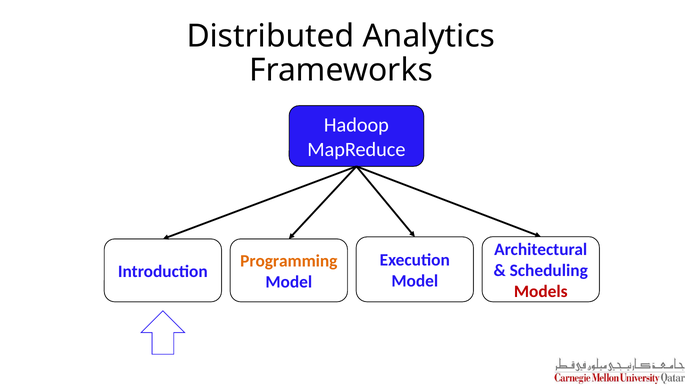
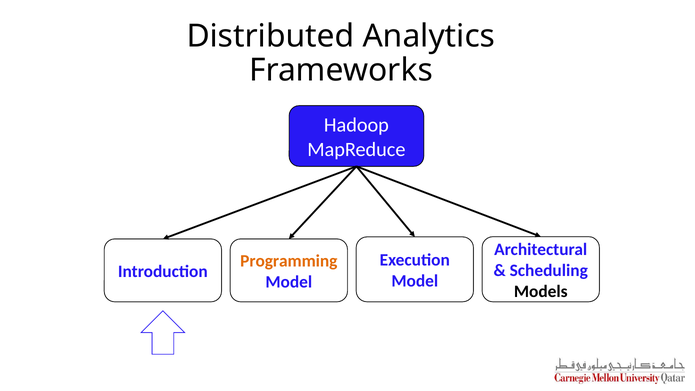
Models colour: red -> black
